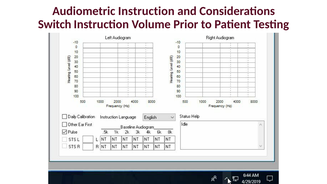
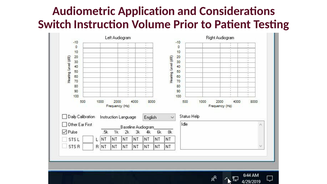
Audiometric Instruction: Instruction -> Application
